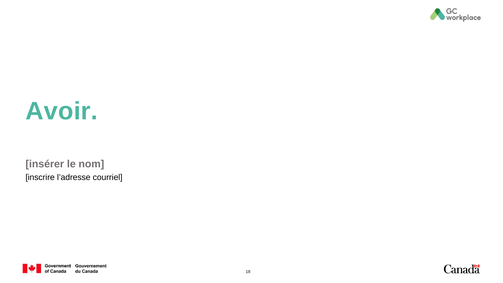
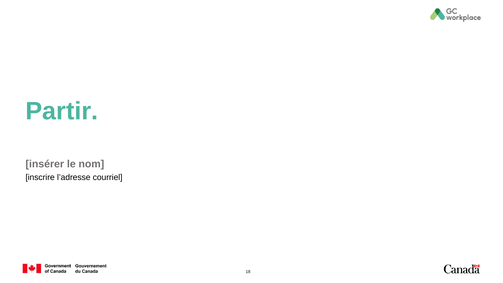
Avoir: Avoir -> Partir
